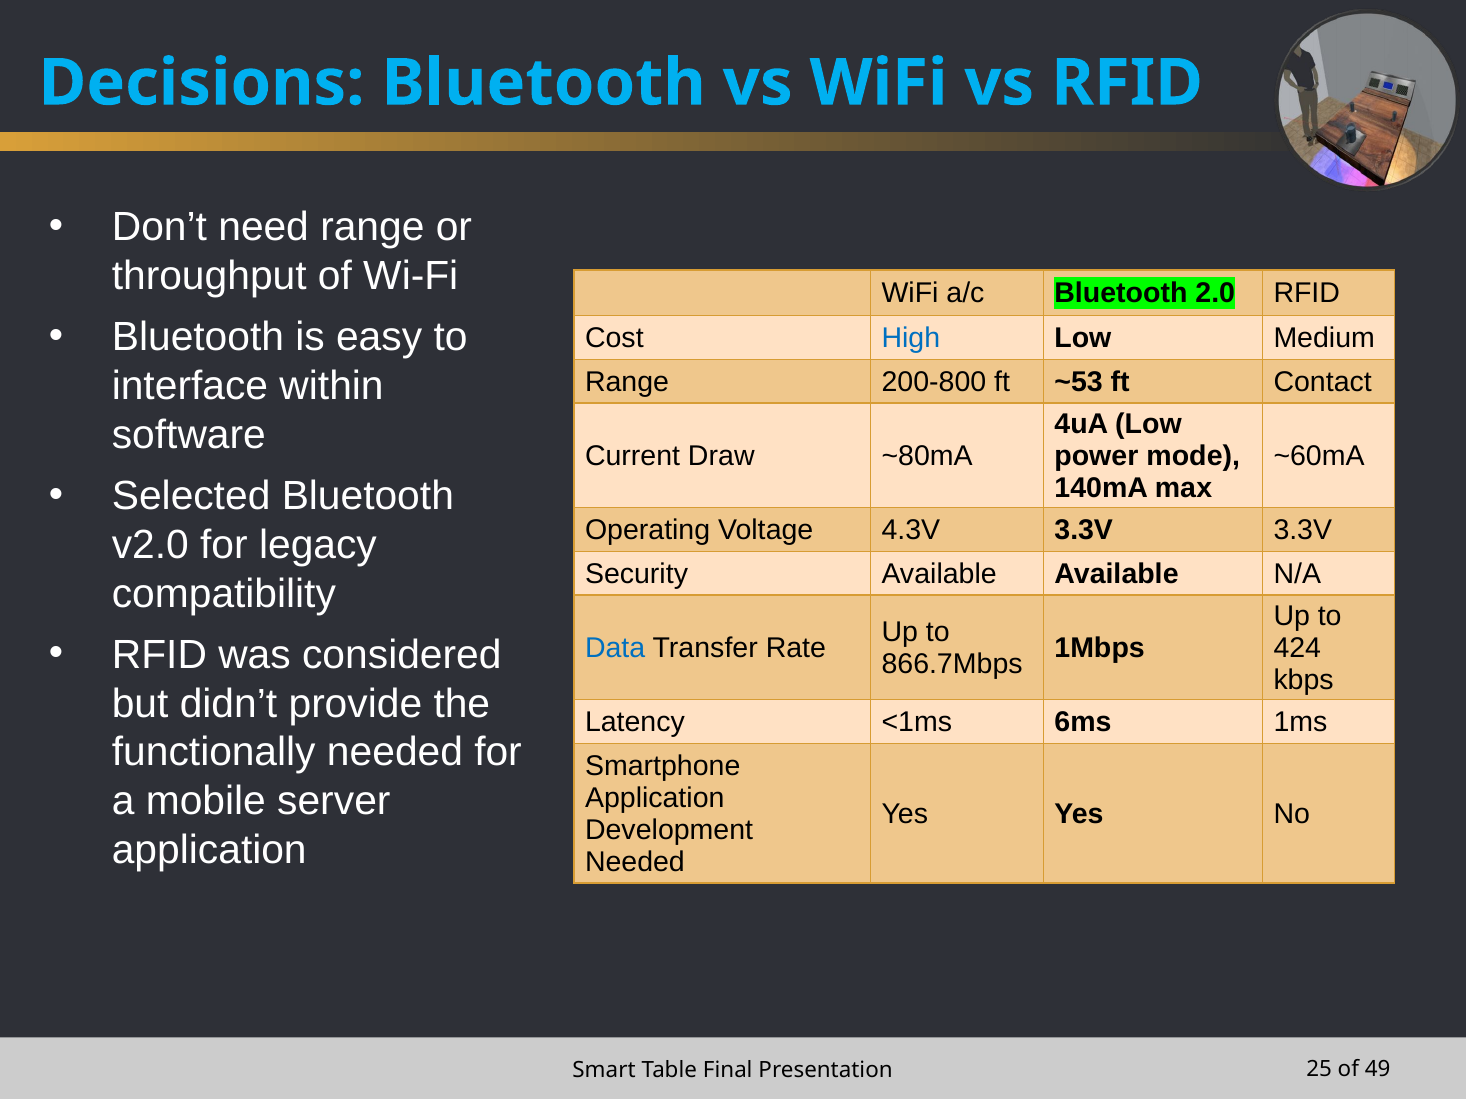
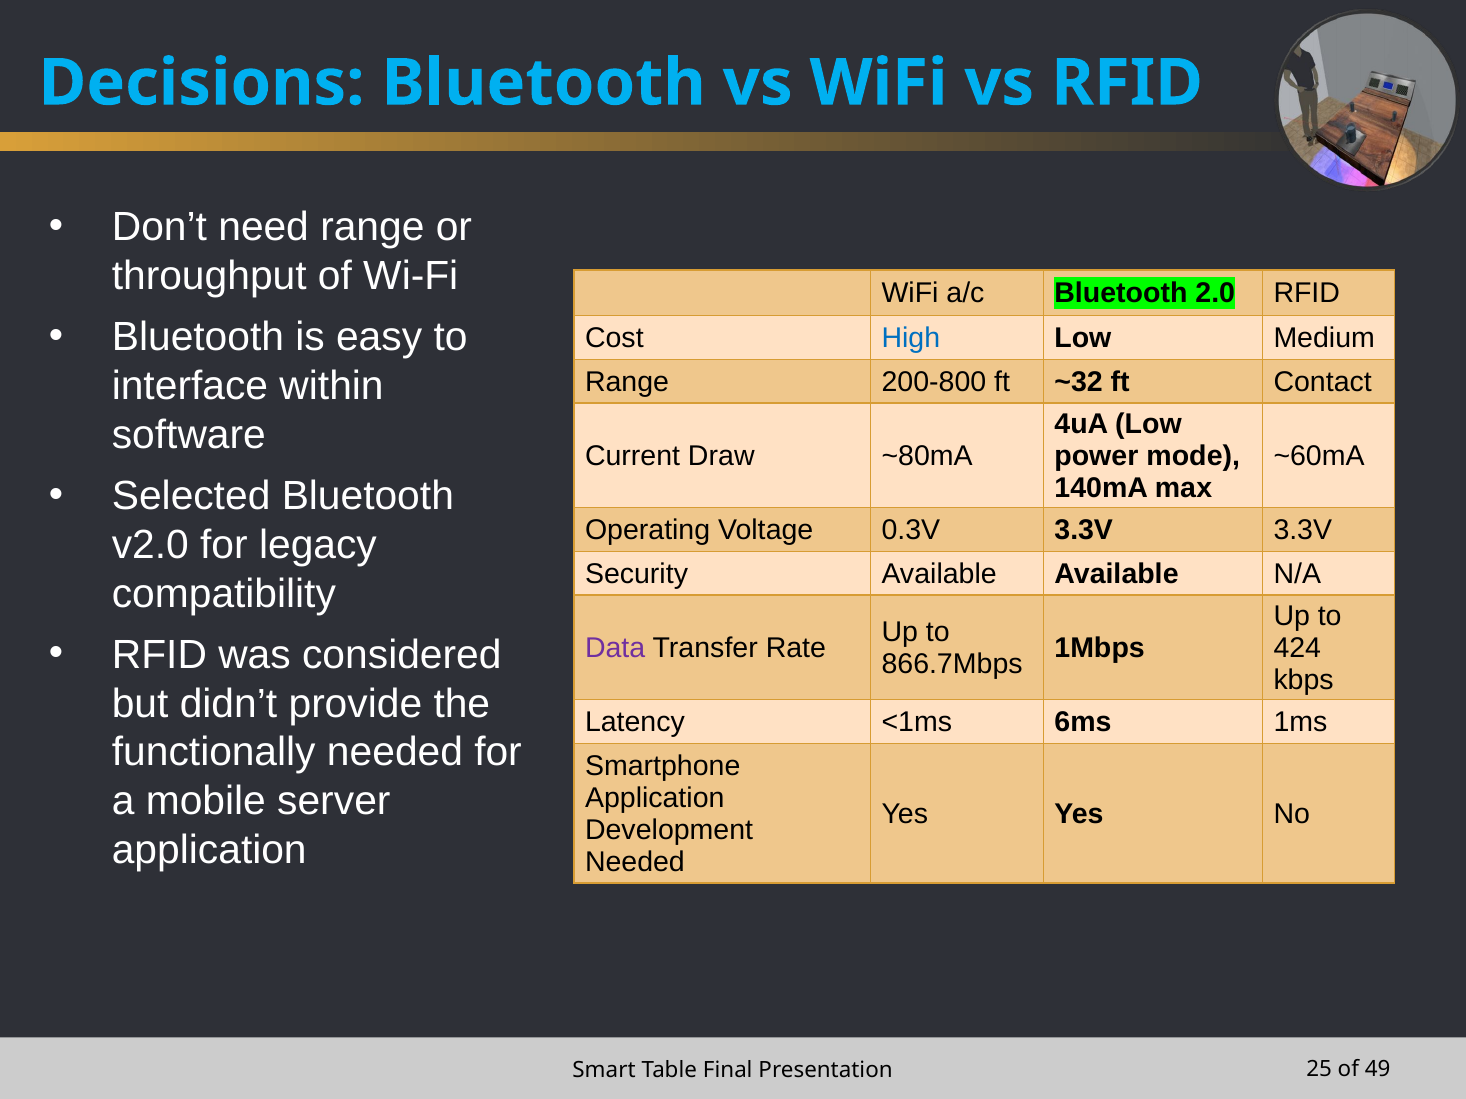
~53: ~53 -> ~32
4.3V: 4.3V -> 0.3V
Data colour: blue -> purple
